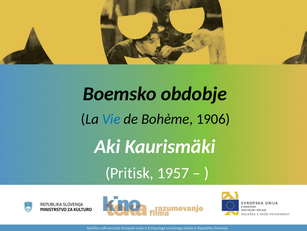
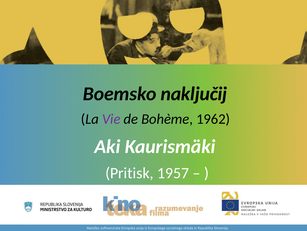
obdobje: obdobje -> naključij
Vie colour: blue -> purple
1906: 1906 -> 1962
